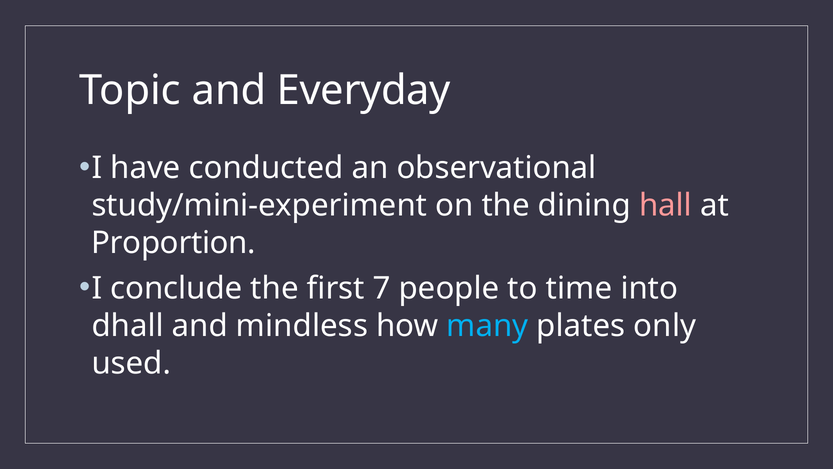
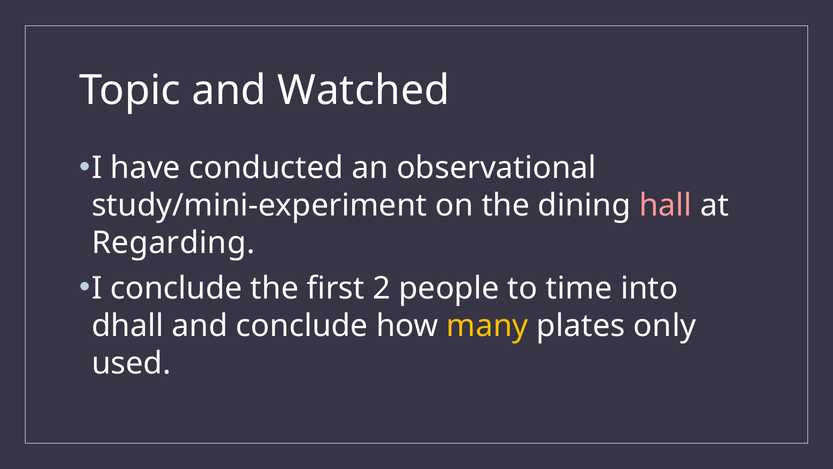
Everyday: Everyday -> Watched
Proportion: Proportion -> Regarding
7: 7 -> 2
and mindless: mindless -> conclude
many colour: light blue -> yellow
